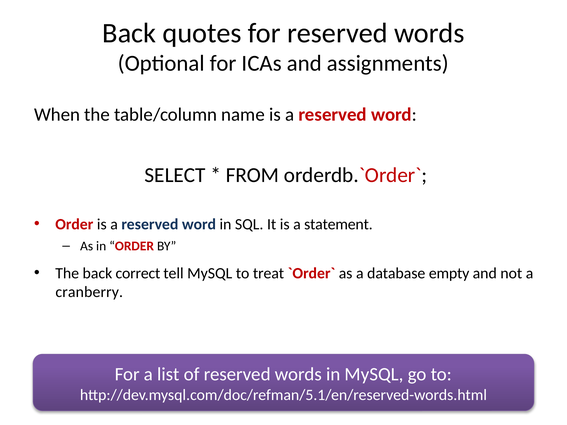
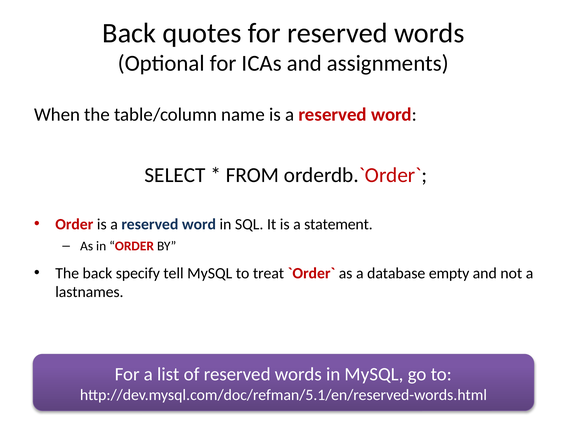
correct: correct -> specify
cranberry: cranberry -> lastnames
